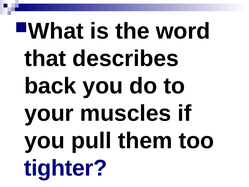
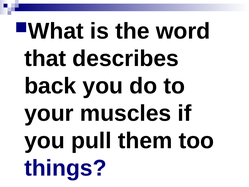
tighter: tighter -> things
